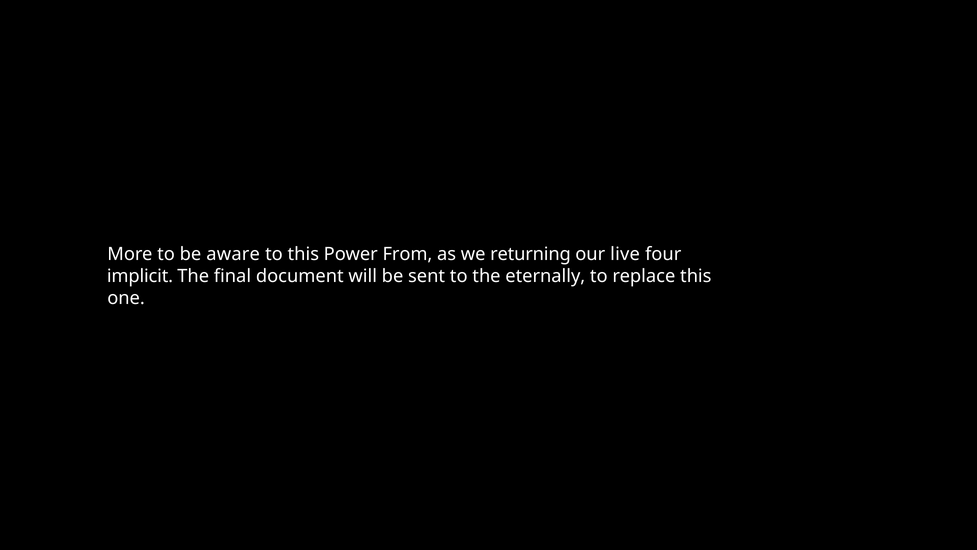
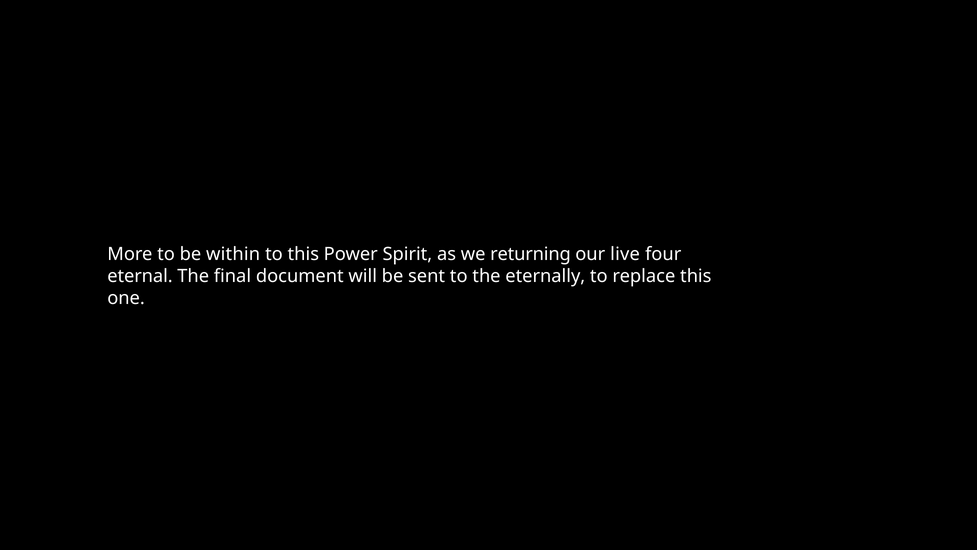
aware: aware -> within
From: From -> Spirit
implicit: implicit -> eternal
